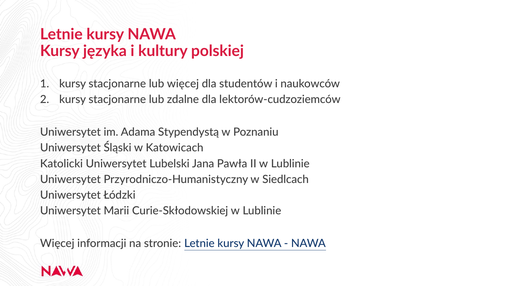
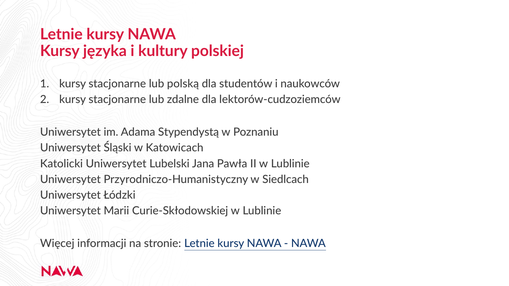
lub więcej: więcej -> polską
